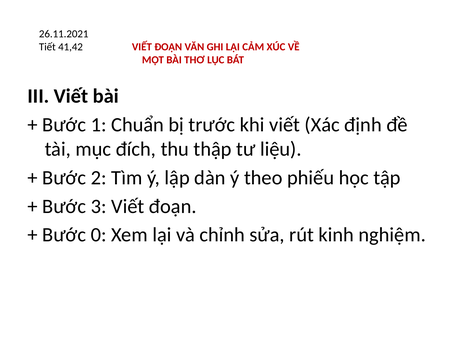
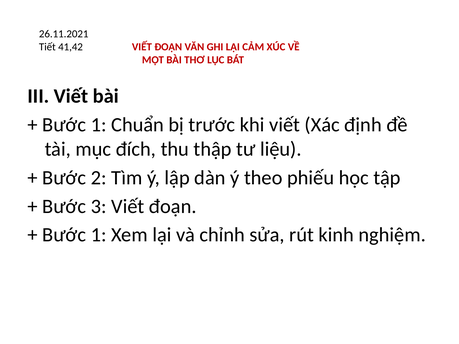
0 at (99, 235): 0 -> 1
